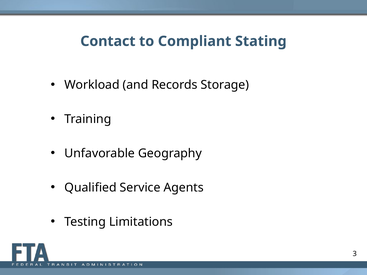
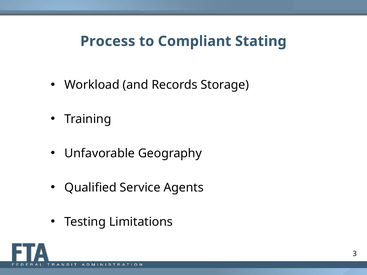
Contact: Contact -> Process
